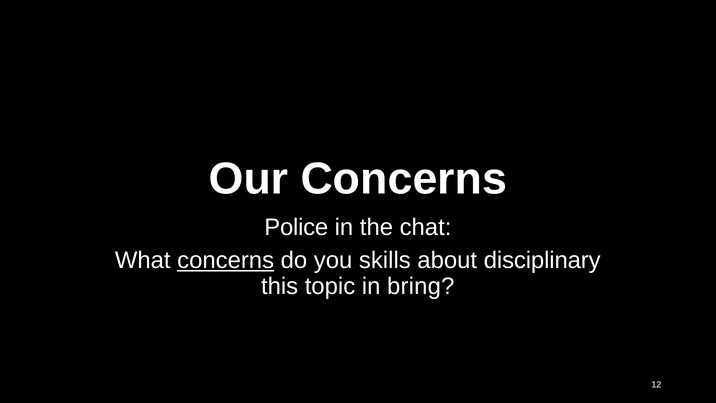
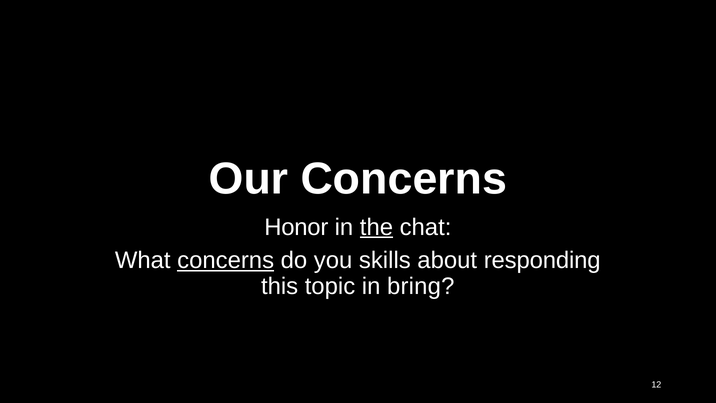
Police: Police -> Honor
the underline: none -> present
disciplinary: disciplinary -> responding
